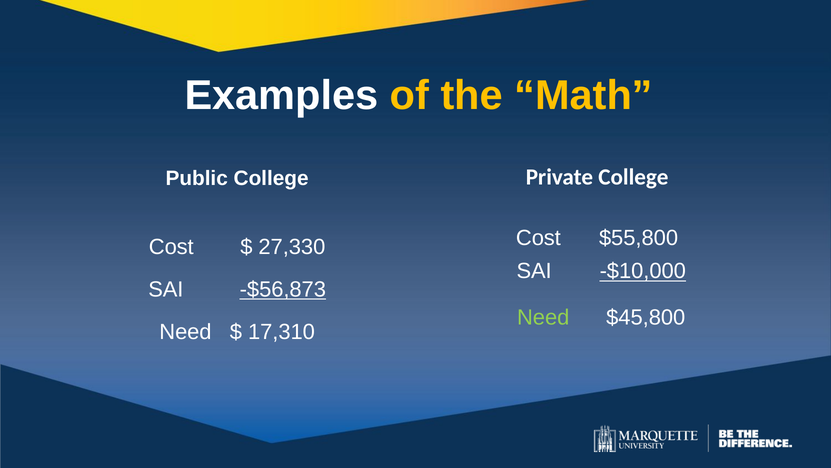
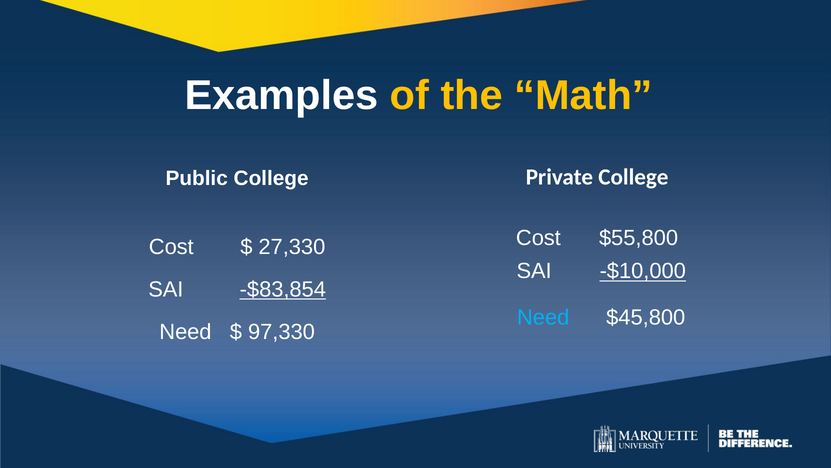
-$56,873: -$56,873 -> -$83,854
Need at (543, 317) colour: light green -> light blue
17,310: 17,310 -> 97,330
